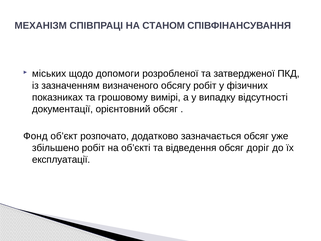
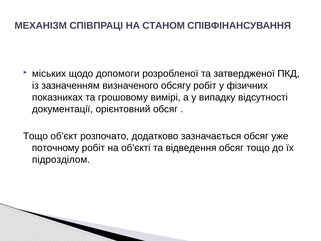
Фонд at (35, 136): Фонд -> Тощо
збільшено: збільшено -> поточному
обсяг доріг: доріг -> тощо
експлуатації: експлуатації -> підрозділом
